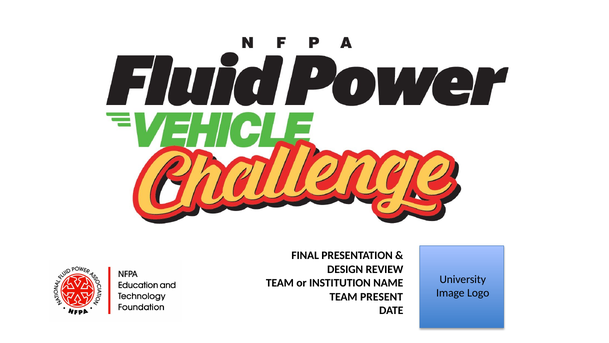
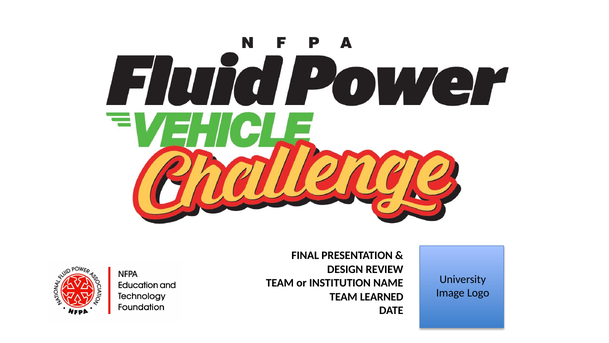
PRESENT: PRESENT -> LEARNED
